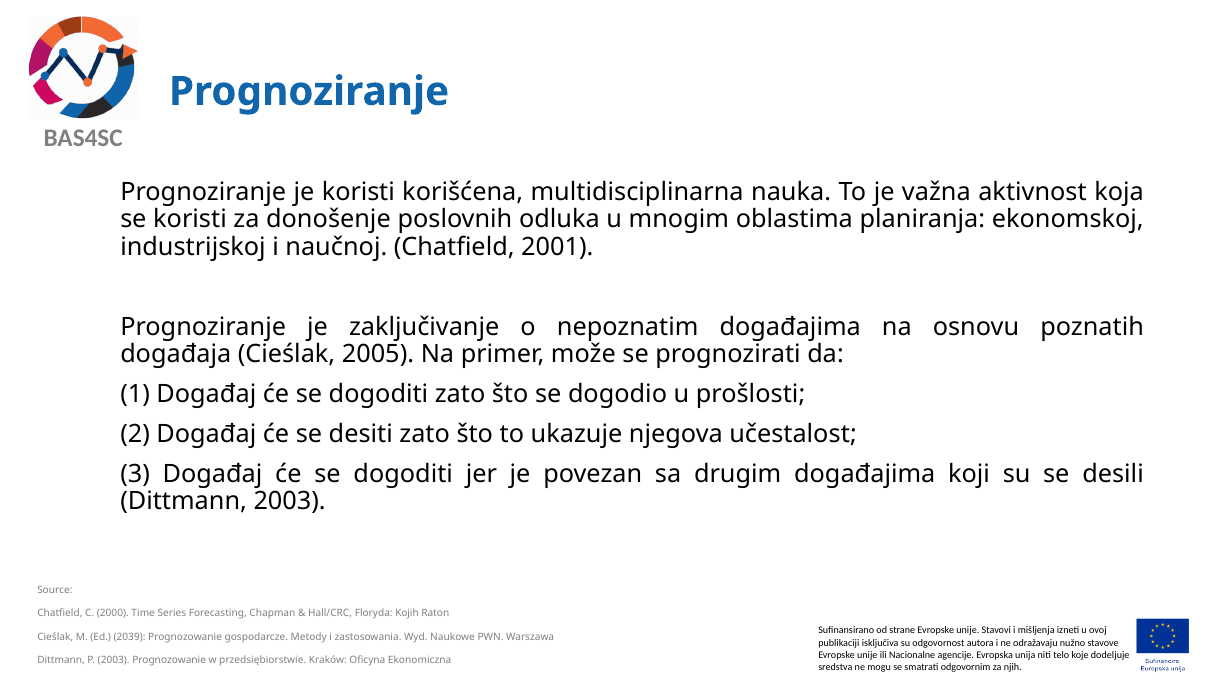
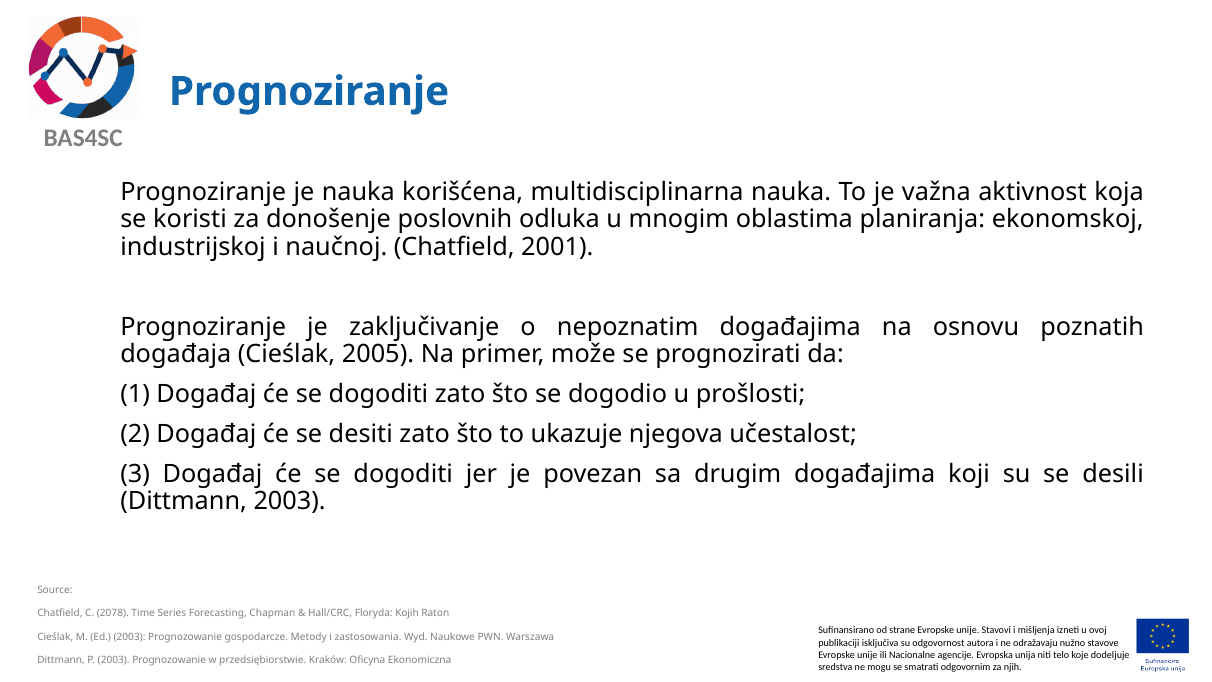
je koristi: koristi -> nauka
2000: 2000 -> 2078
Ed 2039: 2039 -> 2003
